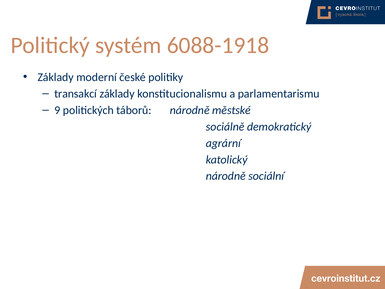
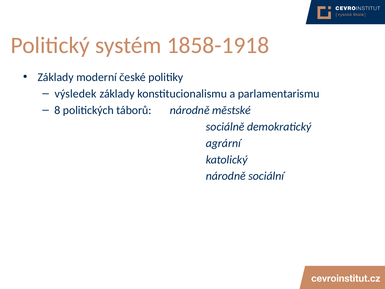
6088-1918: 6088-1918 -> 1858-1918
transakcí: transakcí -> výsledek
9: 9 -> 8
